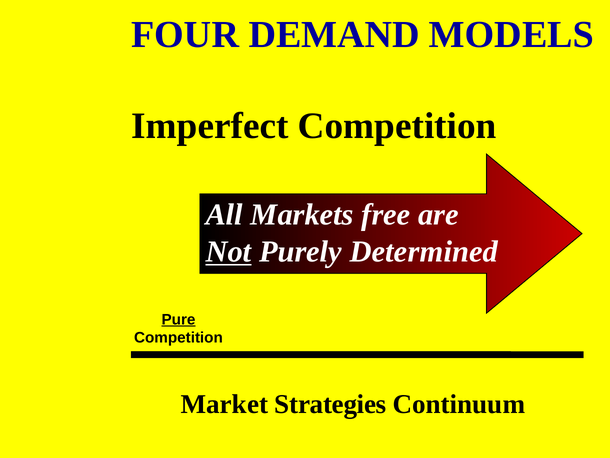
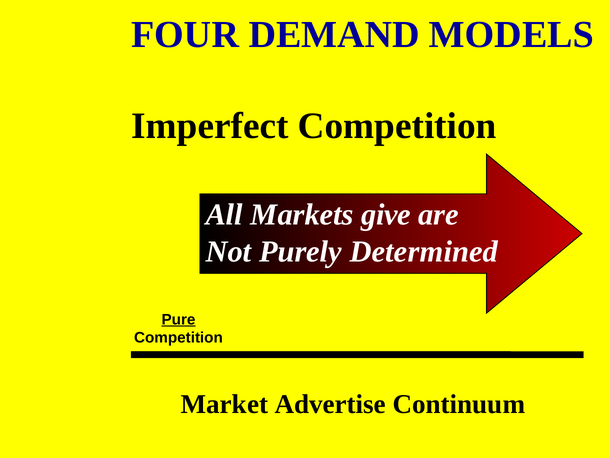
free: free -> give
Not underline: present -> none
Strategies: Strategies -> Advertise
